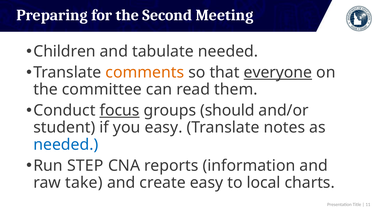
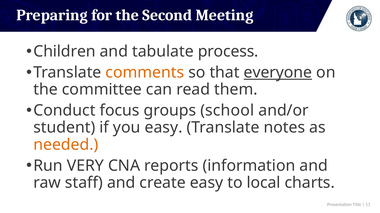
tabulate needed: needed -> process
focus underline: present -> none
should: should -> school
needed at (66, 145) colour: blue -> orange
STEP: STEP -> VERY
take: take -> staff
